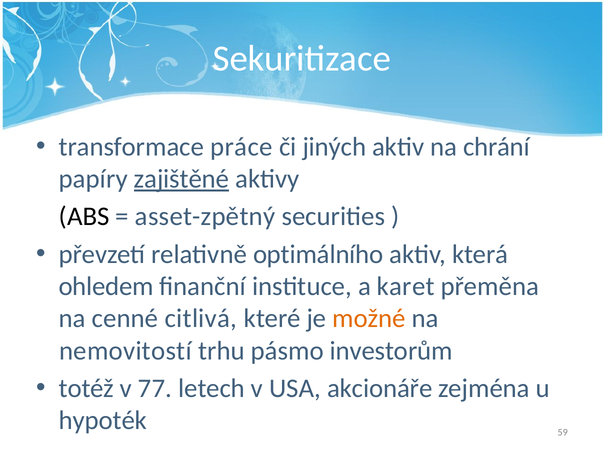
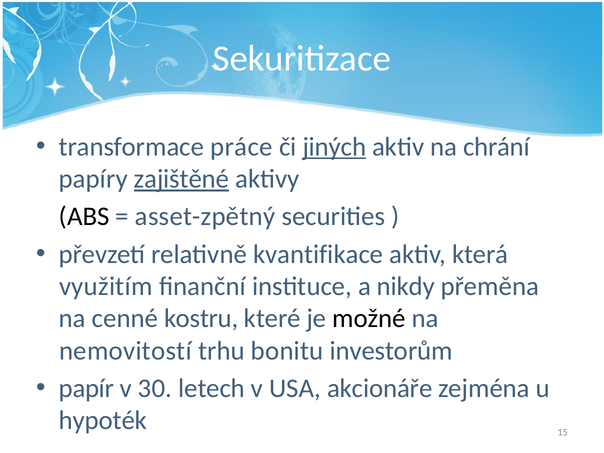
jiných underline: none -> present
optimálního: optimálního -> kvantifikace
ohledem: ohledem -> využitím
karet: karet -> nikdy
citlivá: citlivá -> kostru
možné colour: orange -> black
pásmo: pásmo -> bonitu
totéž: totéž -> papír
77: 77 -> 30
59: 59 -> 15
